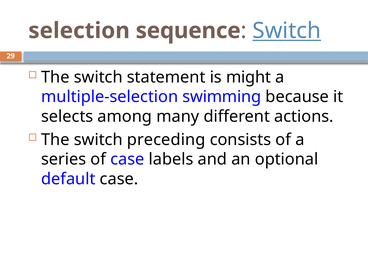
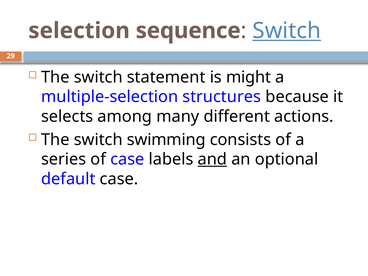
swimming: swimming -> structures
preceding: preceding -> swimming
and underline: none -> present
